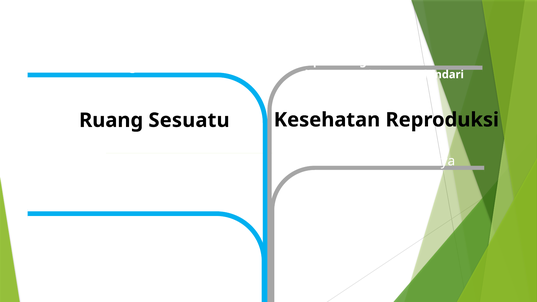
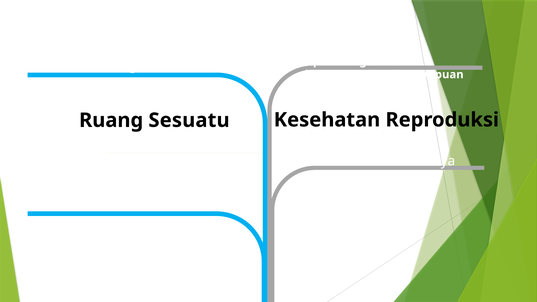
menghindari: menghindari -> kemampuan
